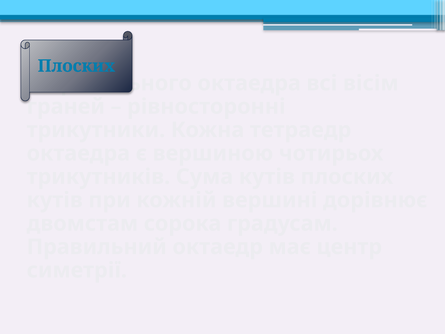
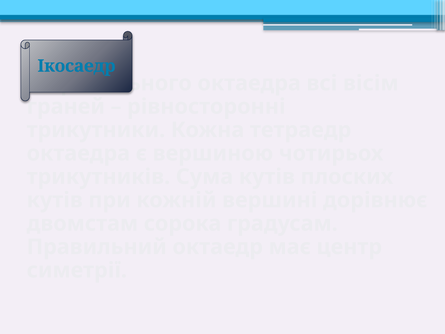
Плоских at (76, 66): Плоских -> Ікосаедр
